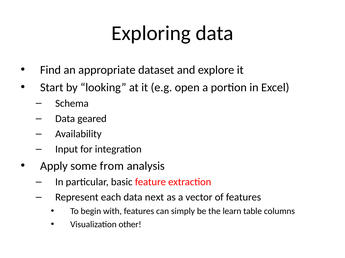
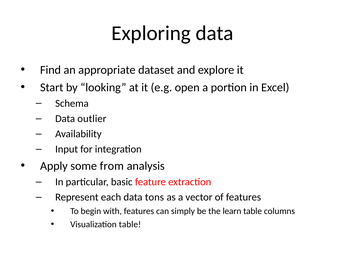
geared: geared -> outlier
next: next -> tons
Visualization other: other -> table
